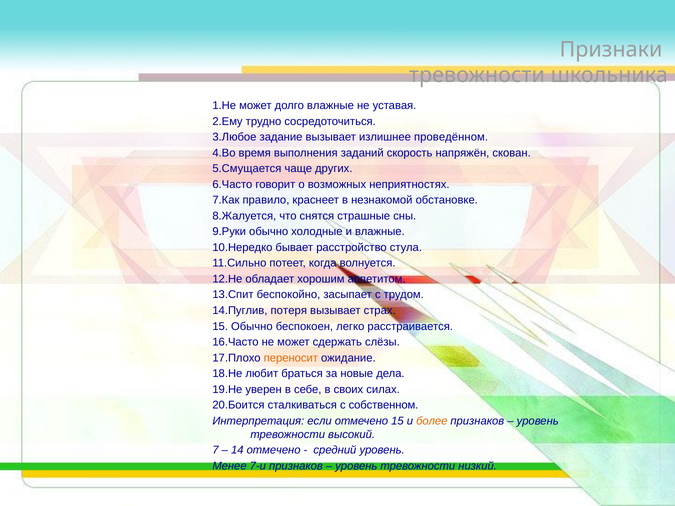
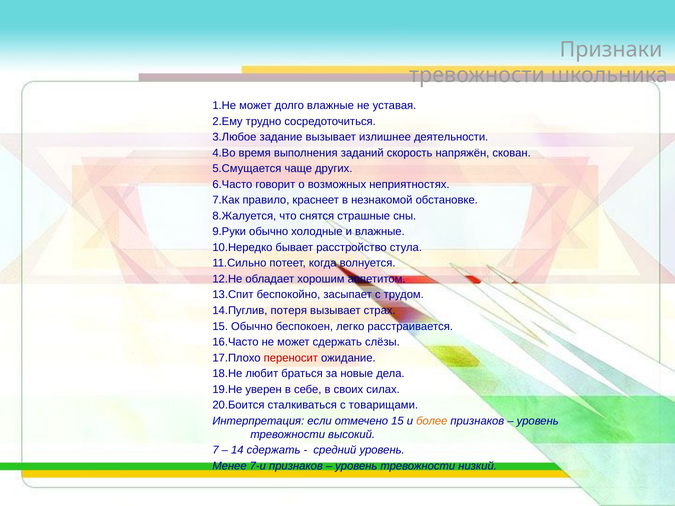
проведённом: проведённом -> деятельности
переносит colour: orange -> red
собственном: собственном -> товарищами
14 отмечено: отмечено -> сдержать
